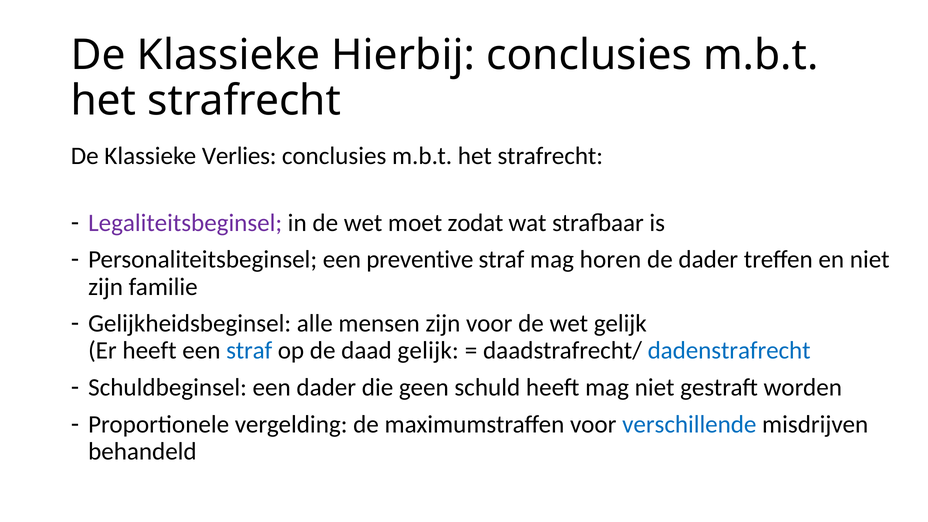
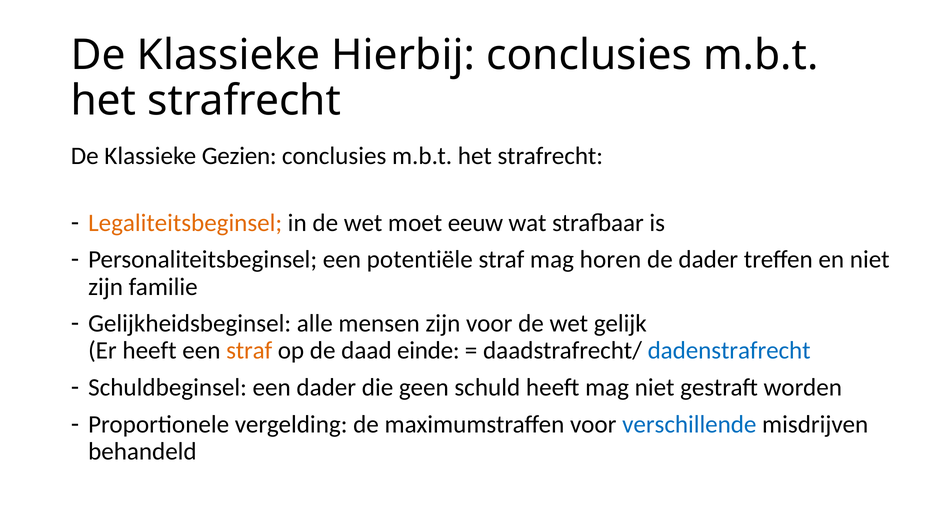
Verlies: Verlies -> Gezien
Legaliteitsbeginsel colour: purple -> orange
zodat: zodat -> eeuw
preventive: preventive -> potentiële
straf at (249, 351) colour: blue -> orange
daad gelijk: gelijk -> einde
